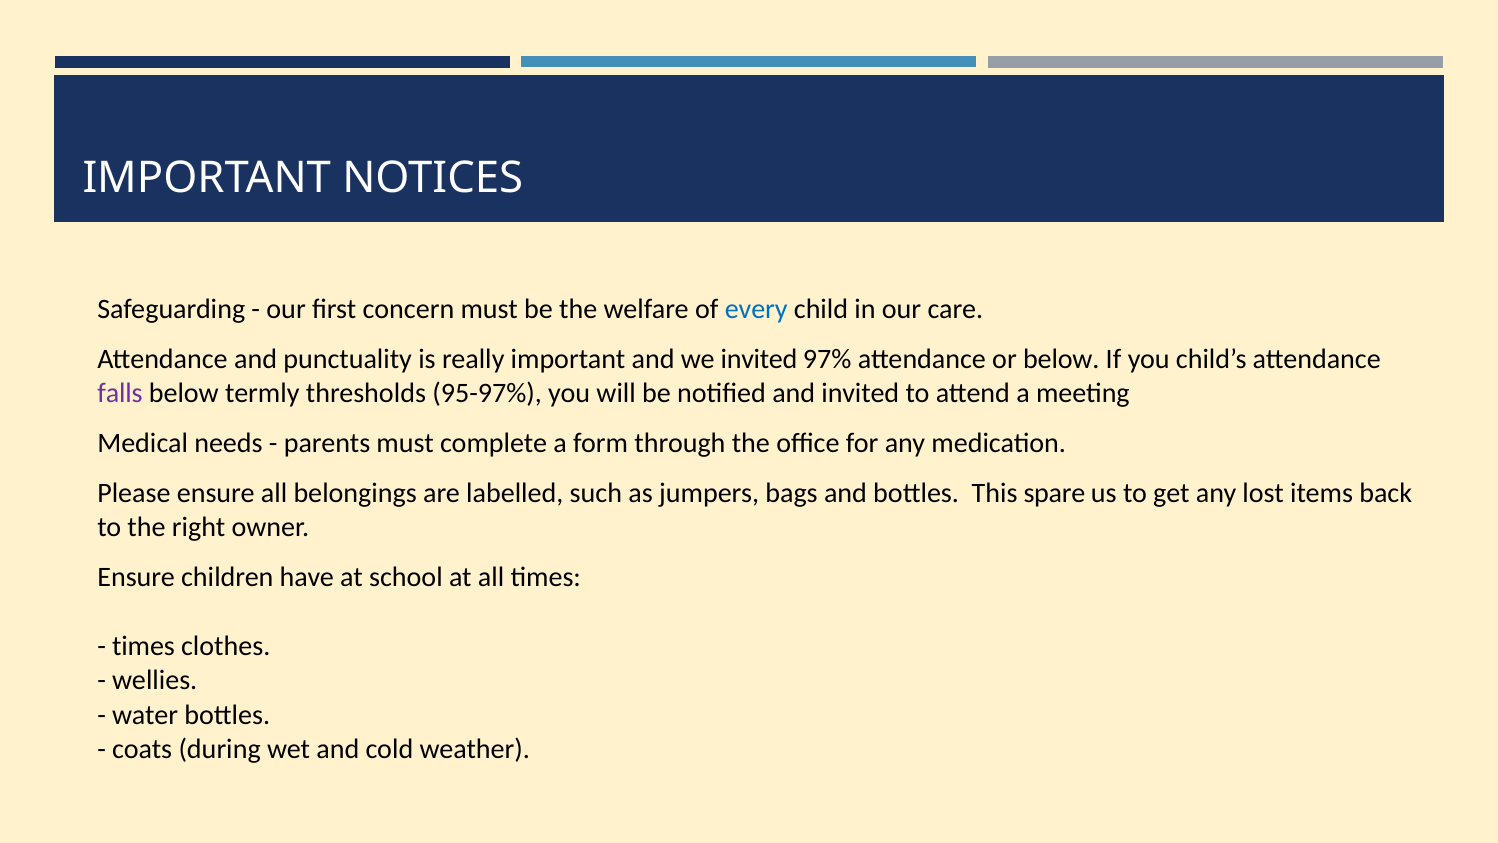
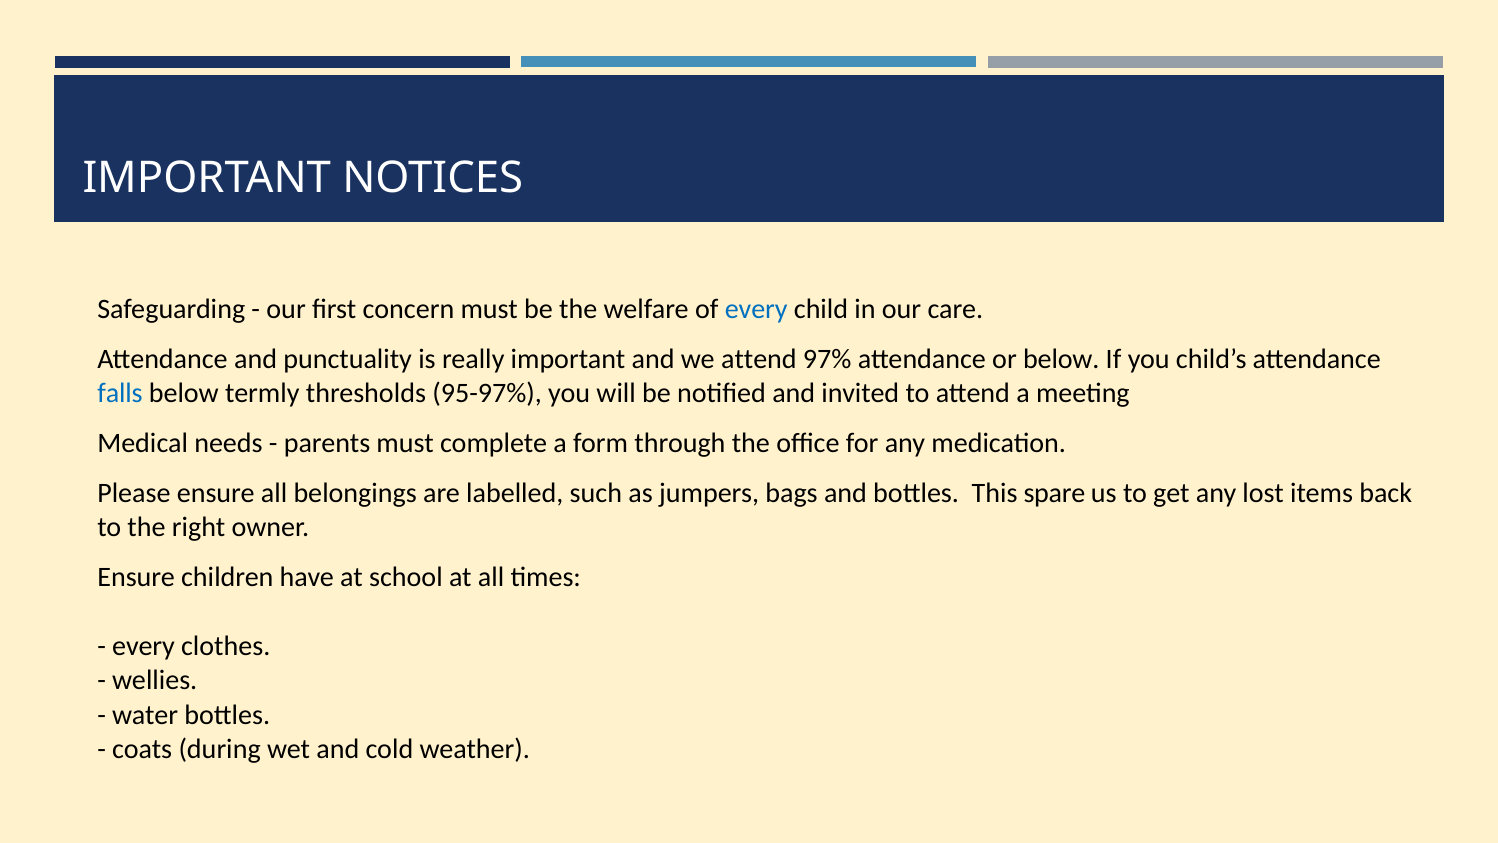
we invited: invited -> attend
falls colour: purple -> blue
times at (143, 646): times -> every
